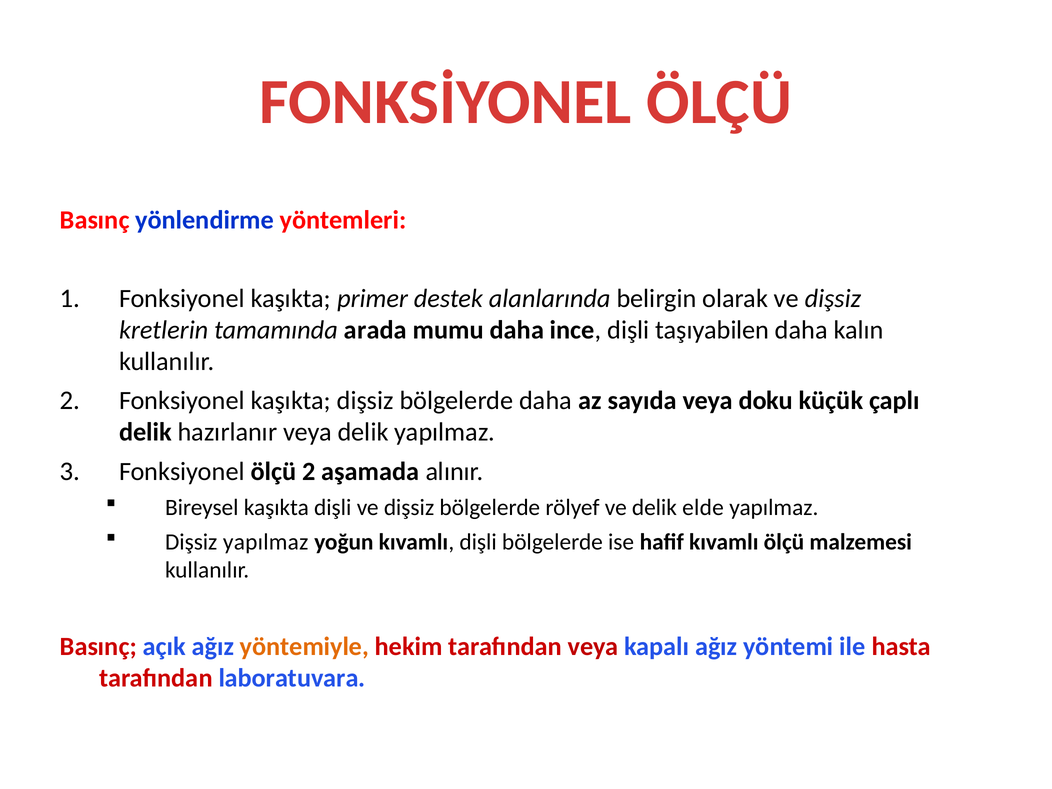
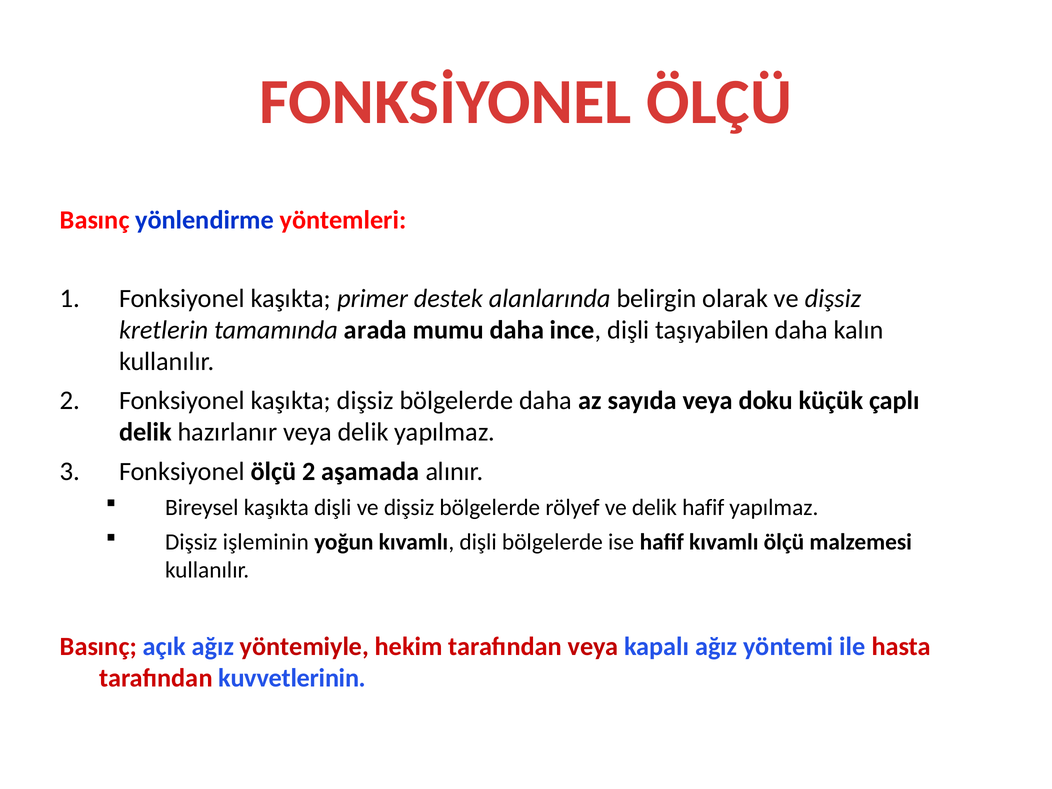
delik elde: elde -> hafif
Dişsiz yapılmaz: yapılmaz -> işleminin
yöntemiyle colour: orange -> red
laboratuvara: laboratuvara -> kuvvetlerinin
